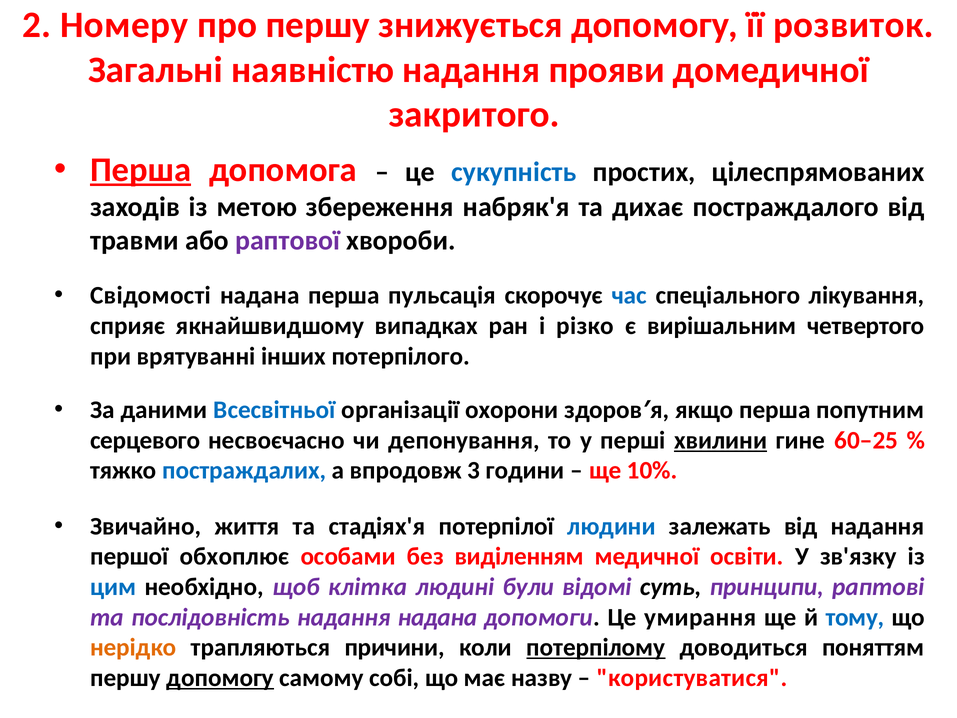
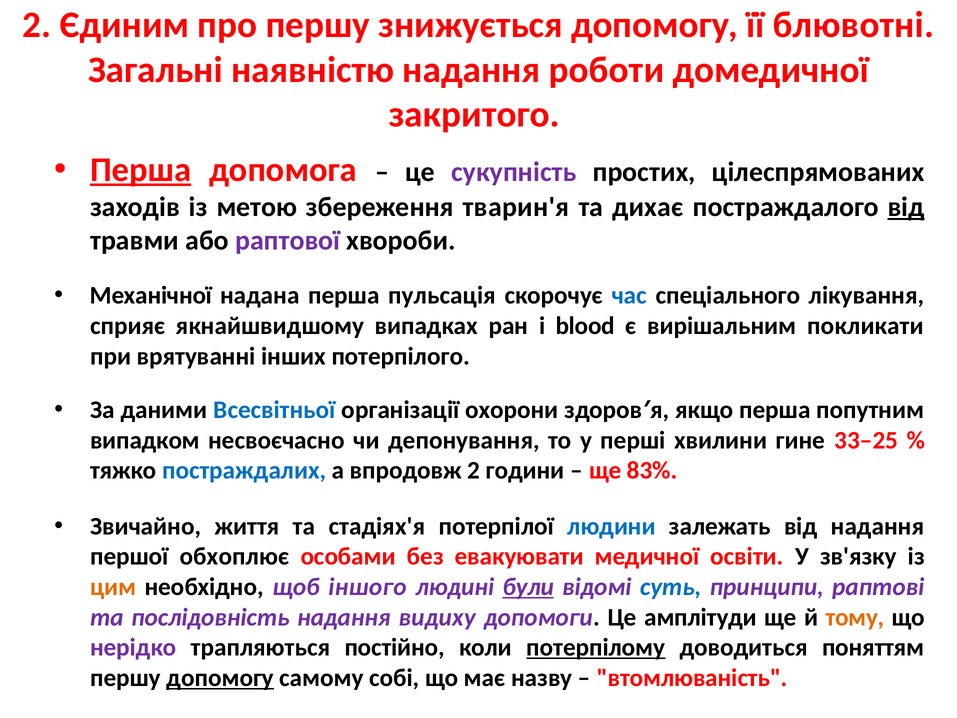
Номеру: Номеру -> Єдиним
розвиток: розвиток -> блювотні
прояви: прояви -> роботи
сукупність colour: blue -> purple
набряк'я: набряк'я -> тварин'я
від at (906, 207) underline: none -> present
Свідомості: Свідомості -> Механічної
різко: різко -> blood
четвертого: четвертого -> покликати
серцевого: серцевого -> випадком
хвилини underline: present -> none
60‒25: 60‒25 -> 33‒25
впродовж 3: 3 -> 2
10%: 10% -> 83%
виділенням: виділенням -> евакуювати
цим colour: blue -> orange
клітка: клітка -> іншого
були underline: none -> present
суть colour: black -> blue
надання надана: надана -> видиху
умирання: умирання -> амплітуди
тому colour: blue -> orange
нерідко colour: orange -> purple
причини: причини -> постійно
користуватися: користуватися -> втомлюваність
